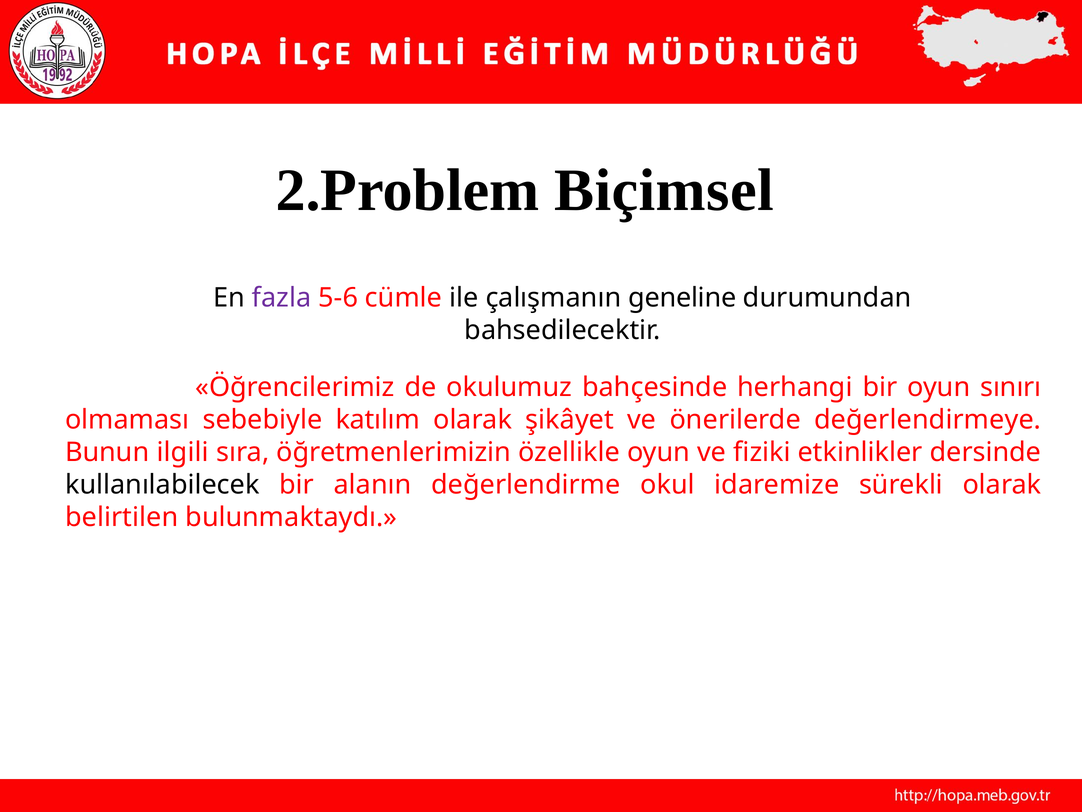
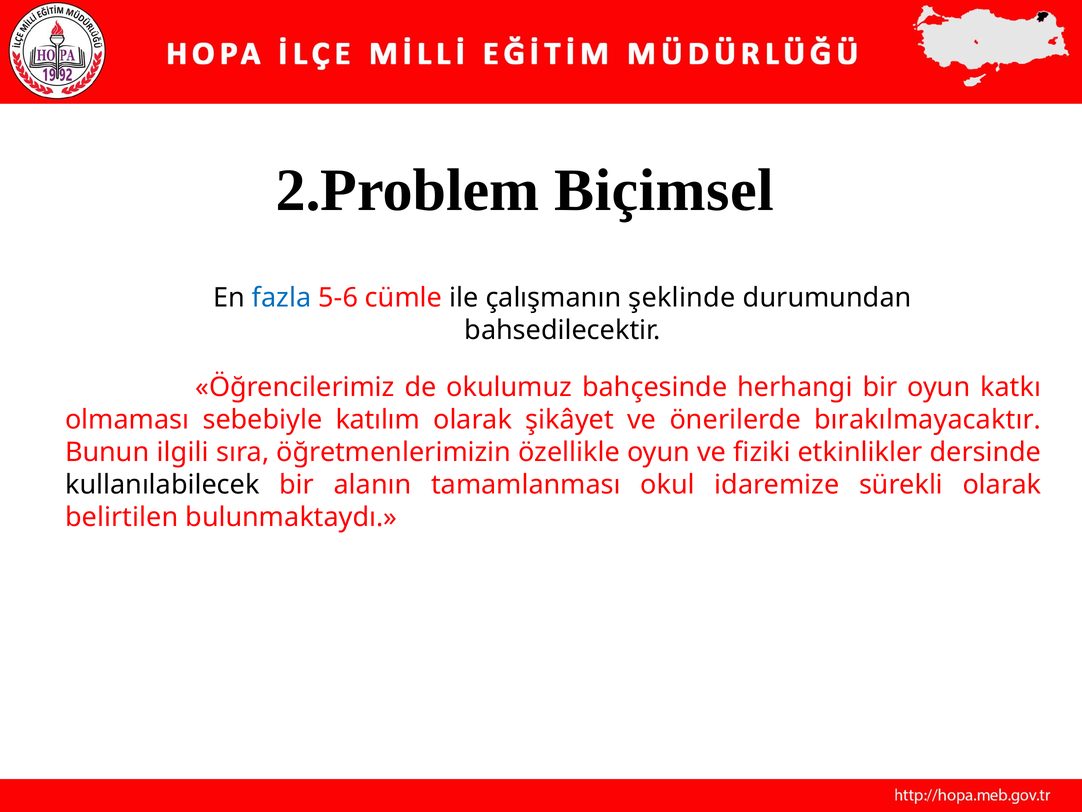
fazla colour: purple -> blue
geneline: geneline -> şeklinde
sınırı: sınırı -> katkı
değerlendirmeye: değerlendirmeye -> bırakılmayacaktır
değerlendirme: değerlendirme -> tamamlanması
